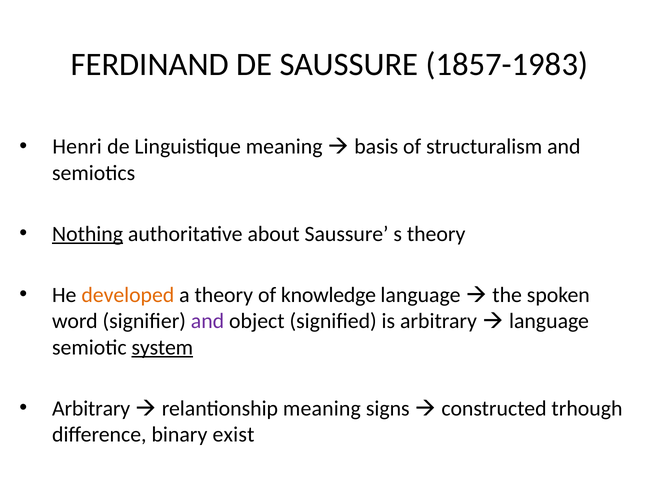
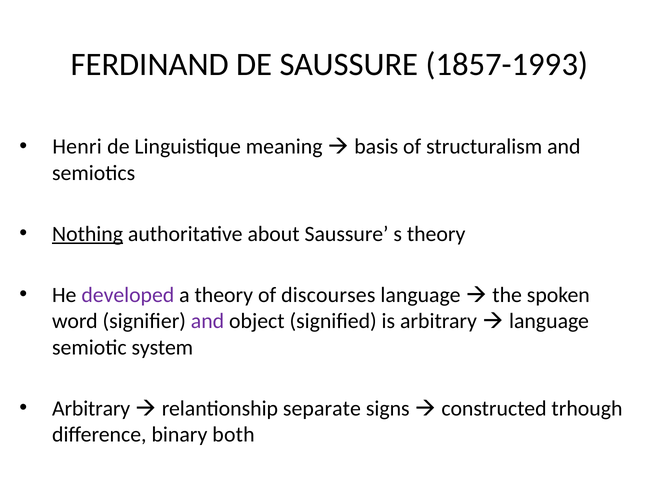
1857-1983: 1857-1983 -> 1857-1993
developed colour: orange -> purple
knowledge: knowledge -> discourses
system underline: present -> none
relantionship meaning: meaning -> separate
exist: exist -> both
